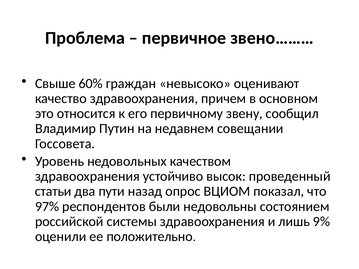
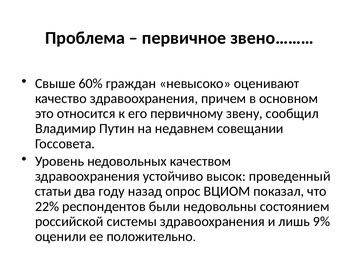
пути: пути -> году
97%: 97% -> 22%
